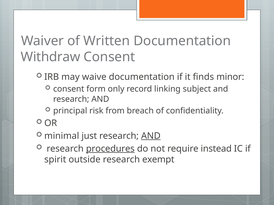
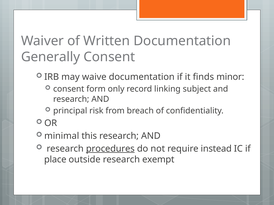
Withdraw: Withdraw -> Generally
just: just -> this
AND at (151, 136) underline: present -> none
spirit: spirit -> place
